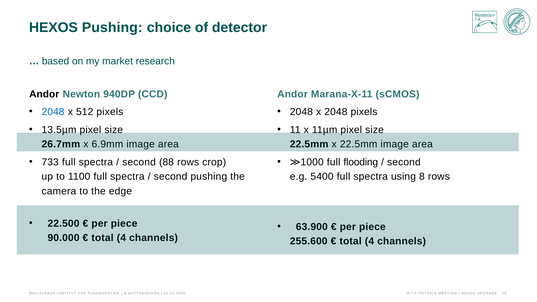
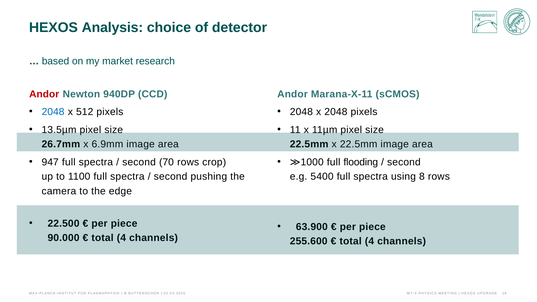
HEXOS Pushing: Pushing -> Analysis
Andor at (44, 94) colour: black -> red
733: 733 -> 947
88: 88 -> 70
